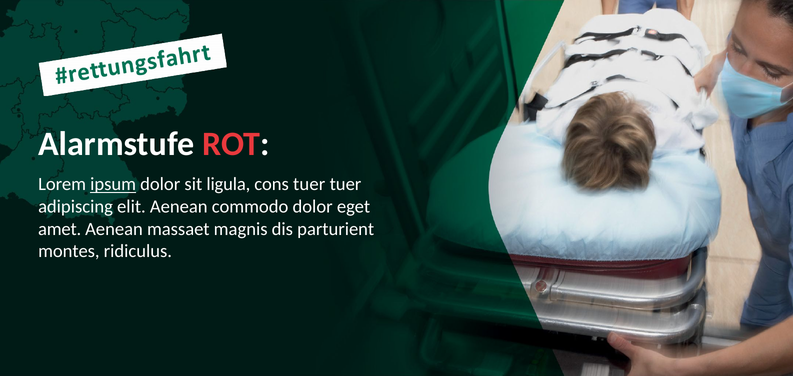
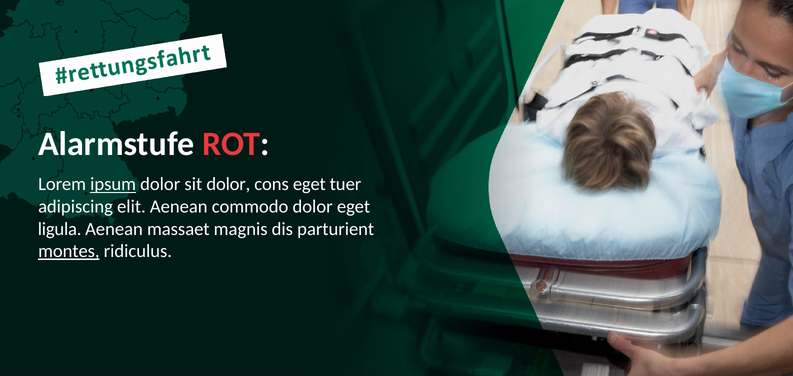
sit ligula: ligula -> dolor
cons tuer: tuer -> eget
amet: amet -> ligula
montes underline: none -> present
